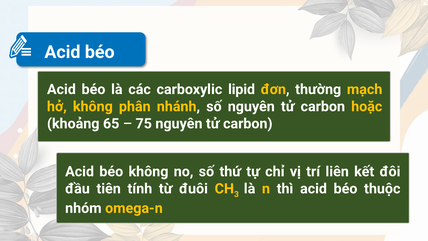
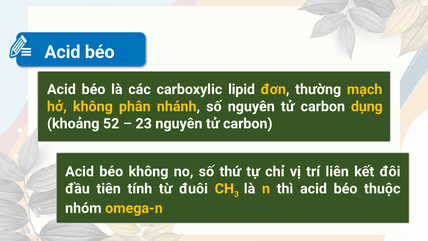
hoặc: hoặc -> dụng
65: 65 -> 52
75: 75 -> 23
